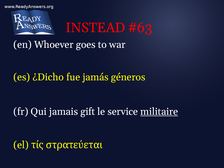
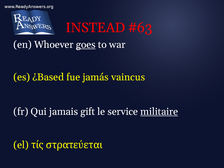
goes underline: none -> present
¿Dicho: ¿Dicho -> ¿Based
géneros: géneros -> vaincus
